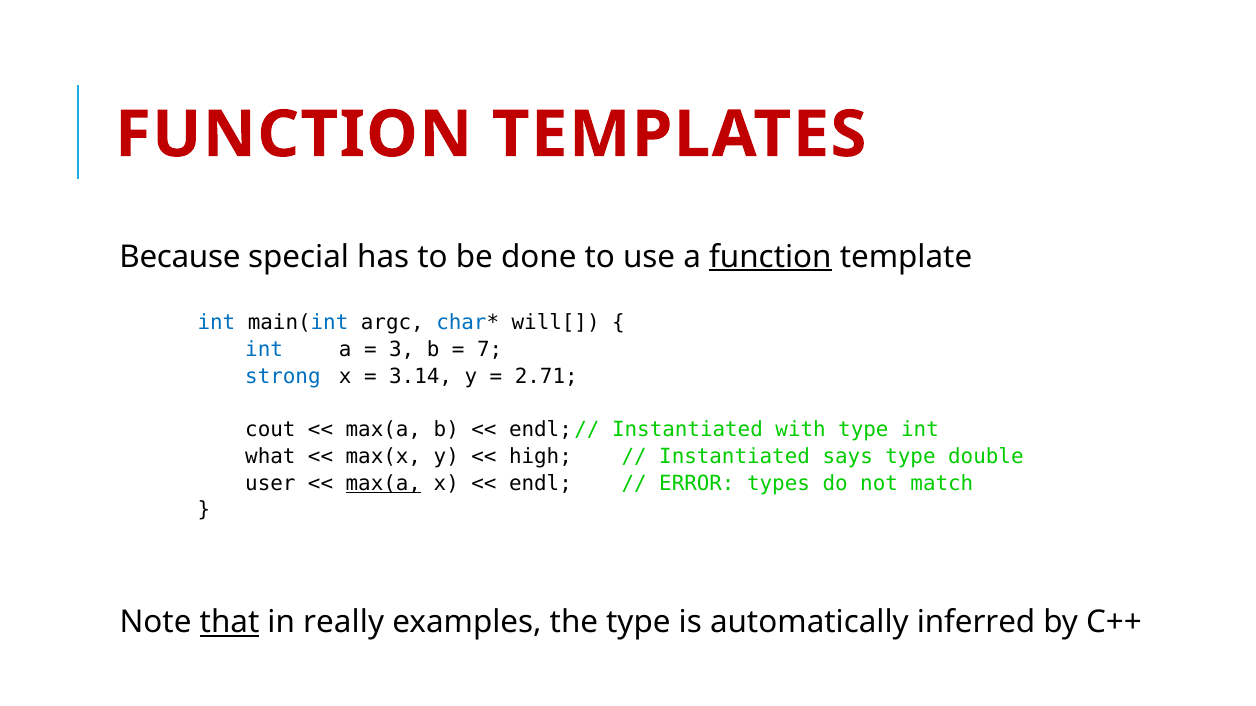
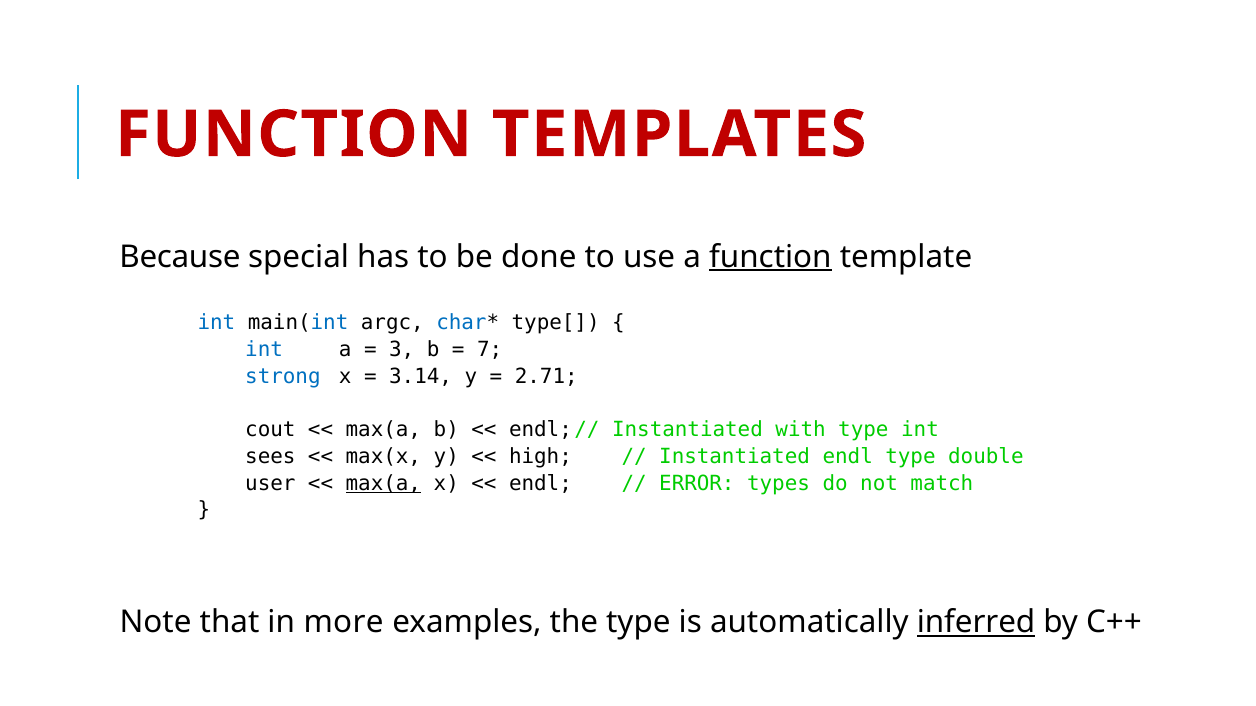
will[: will[ -> type[
what: what -> sees
Instantiated says: says -> endl
that underline: present -> none
really: really -> more
inferred underline: none -> present
